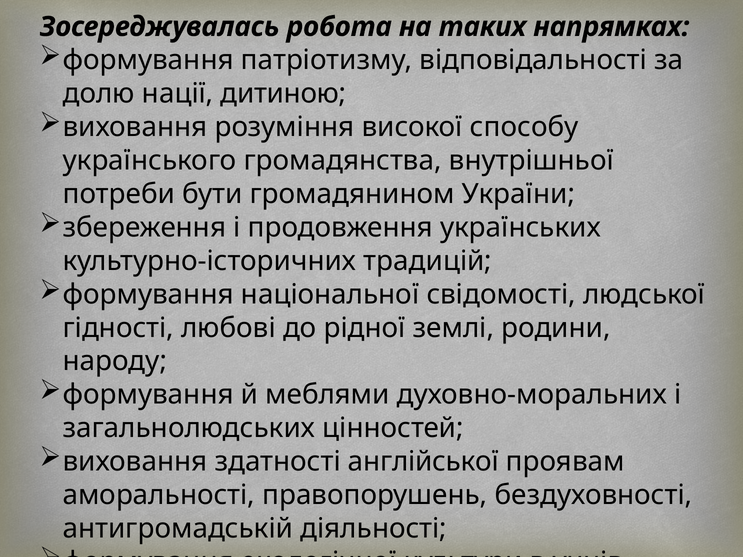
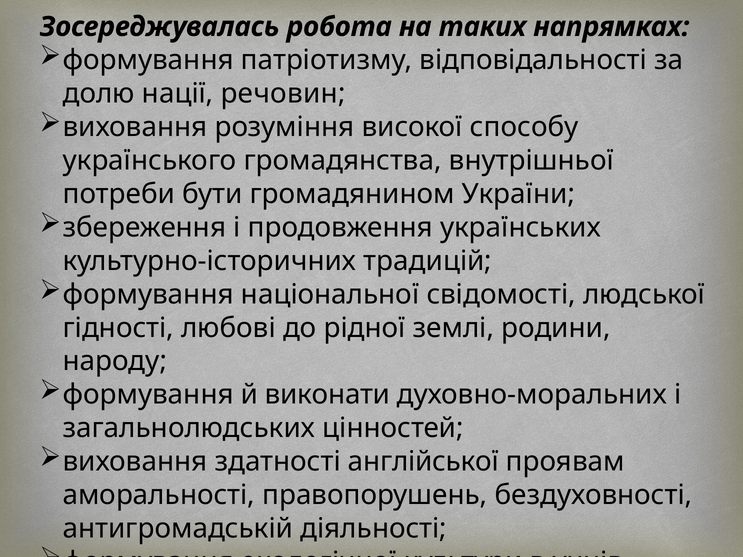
дитиною: дитиною -> речовин
меблями: меблями -> виконати
